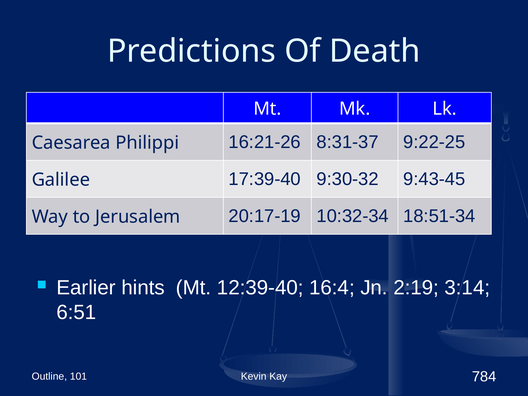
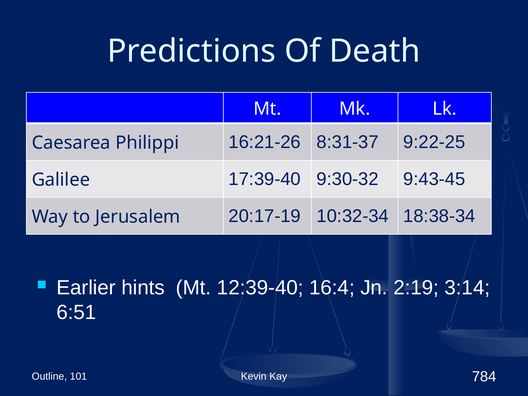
18:51-34: 18:51-34 -> 18:38-34
